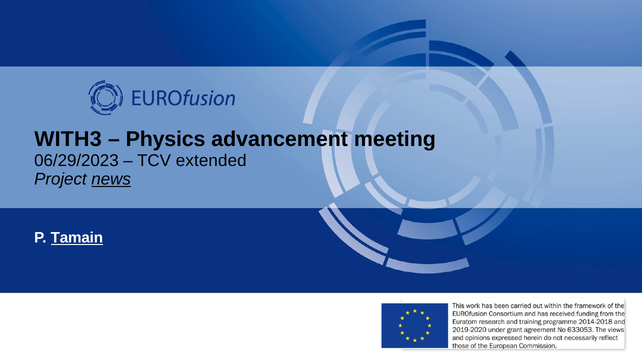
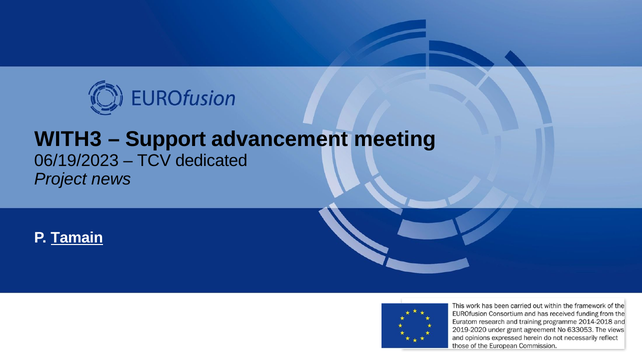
Physics: Physics -> Support
06/29/2023: 06/29/2023 -> 06/19/2023
extended: extended -> dedicated
news underline: present -> none
